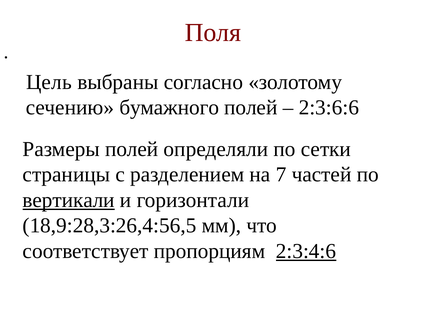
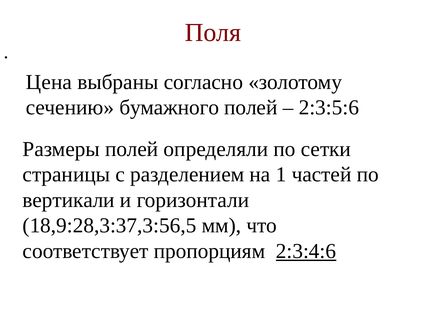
Цель: Цель -> Цена
2:3:6:6: 2:3:6:6 -> 2:3:5:6
7: 7 -> 1
вертикали underline: present -> none
18,9:28,3:26,4:56,5: 18,9:28,3:26,4:56,5 -> 18,9:28,3:37,3:56,5
